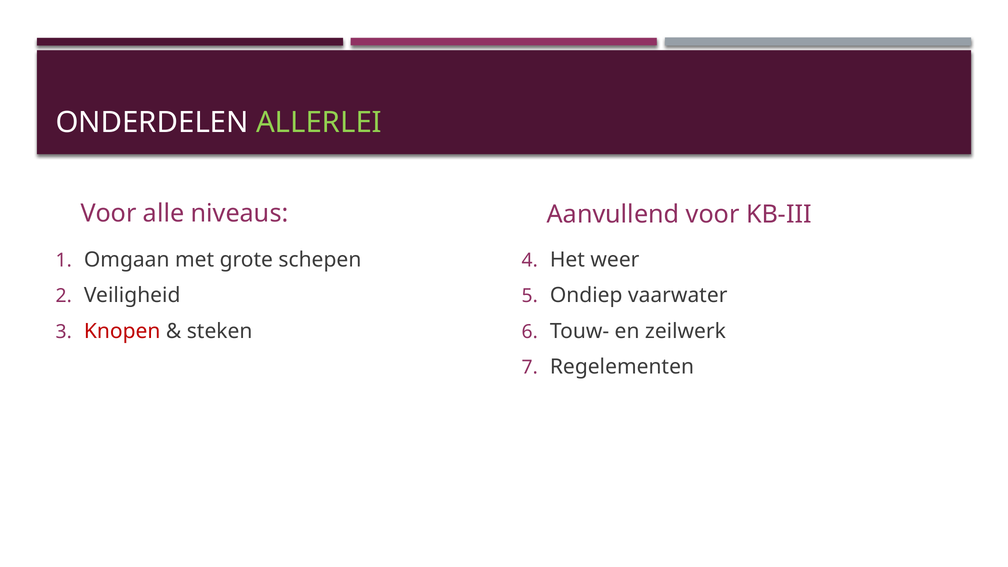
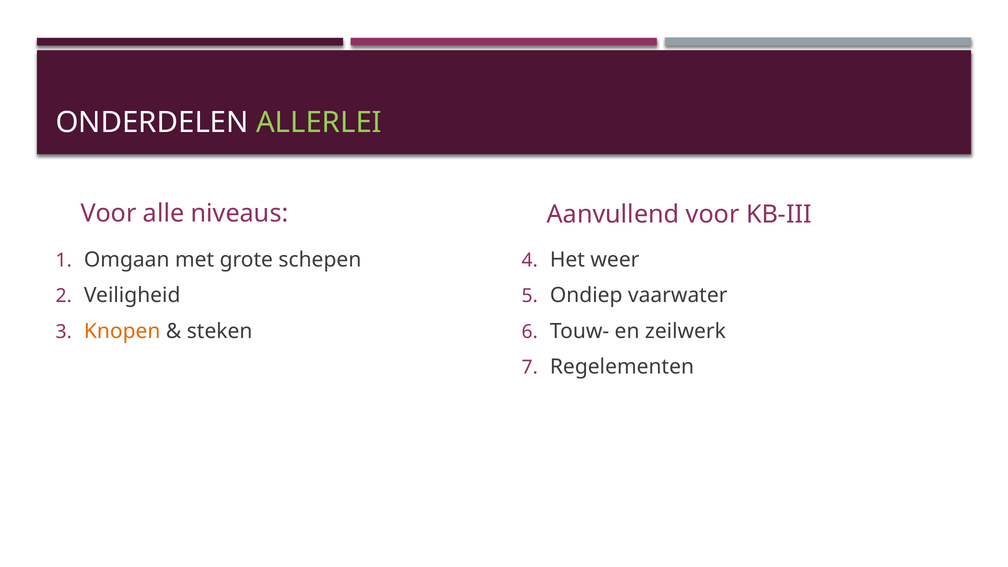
Knopen colour: red -> orange
